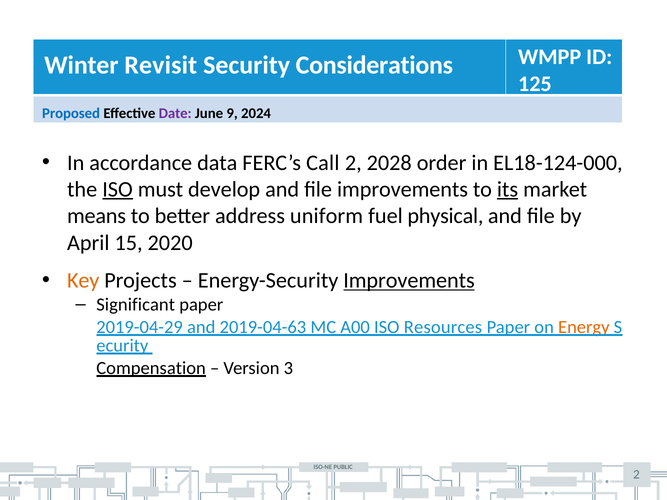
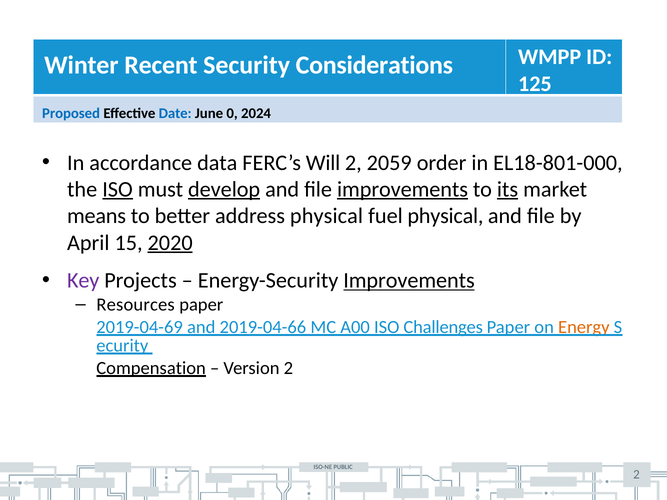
Revisit: Revisit -> Recent
Date colour: purple -> blue
9: 9 -> 0
Call: Call -> Will
2028: 2028 -> 2059
EL18-124-000: EL18-124-000 -> EL18-801-000
develop underline: none -> present
improvements at (403, 189) underline: none -> present
address uniform: uniform -> physical
2020 underline: none -> present
Key colour: orange -> purple
Significant: Significant -> Resources
2019-04-29: 2019-04-29 -> 2019-04-69
2019-04-63: 2019-04-63 -> 2019-04-66
Resources: Resources -> Challenges
Version 3: 3 -> 2
